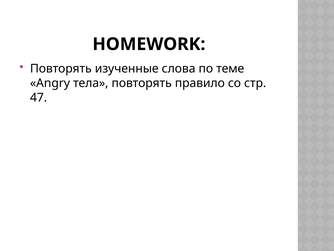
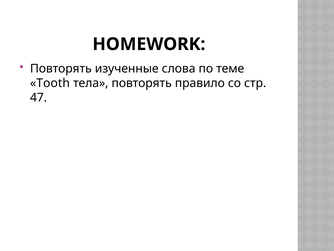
Angry: Angry -> Tooth
